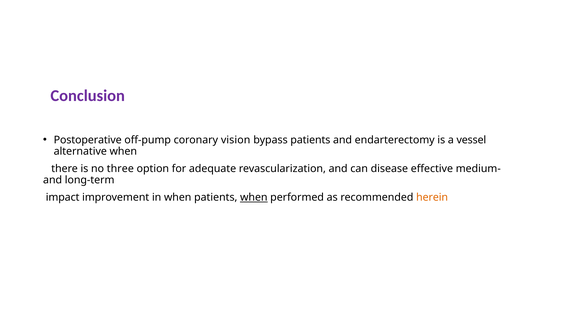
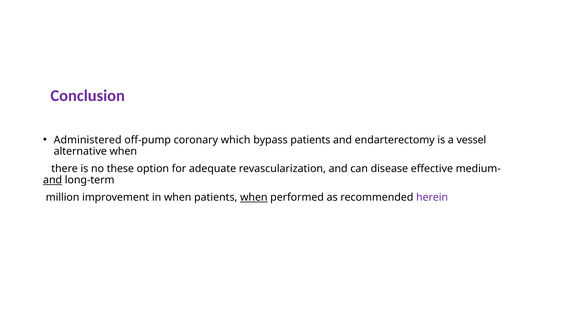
Postoperative: Postoperative -> Administered
vision: vision -> which
three: three -> these
and at (53, 180) underline: none -> present
impact: impact -> million
herein colour: orange -> purple
